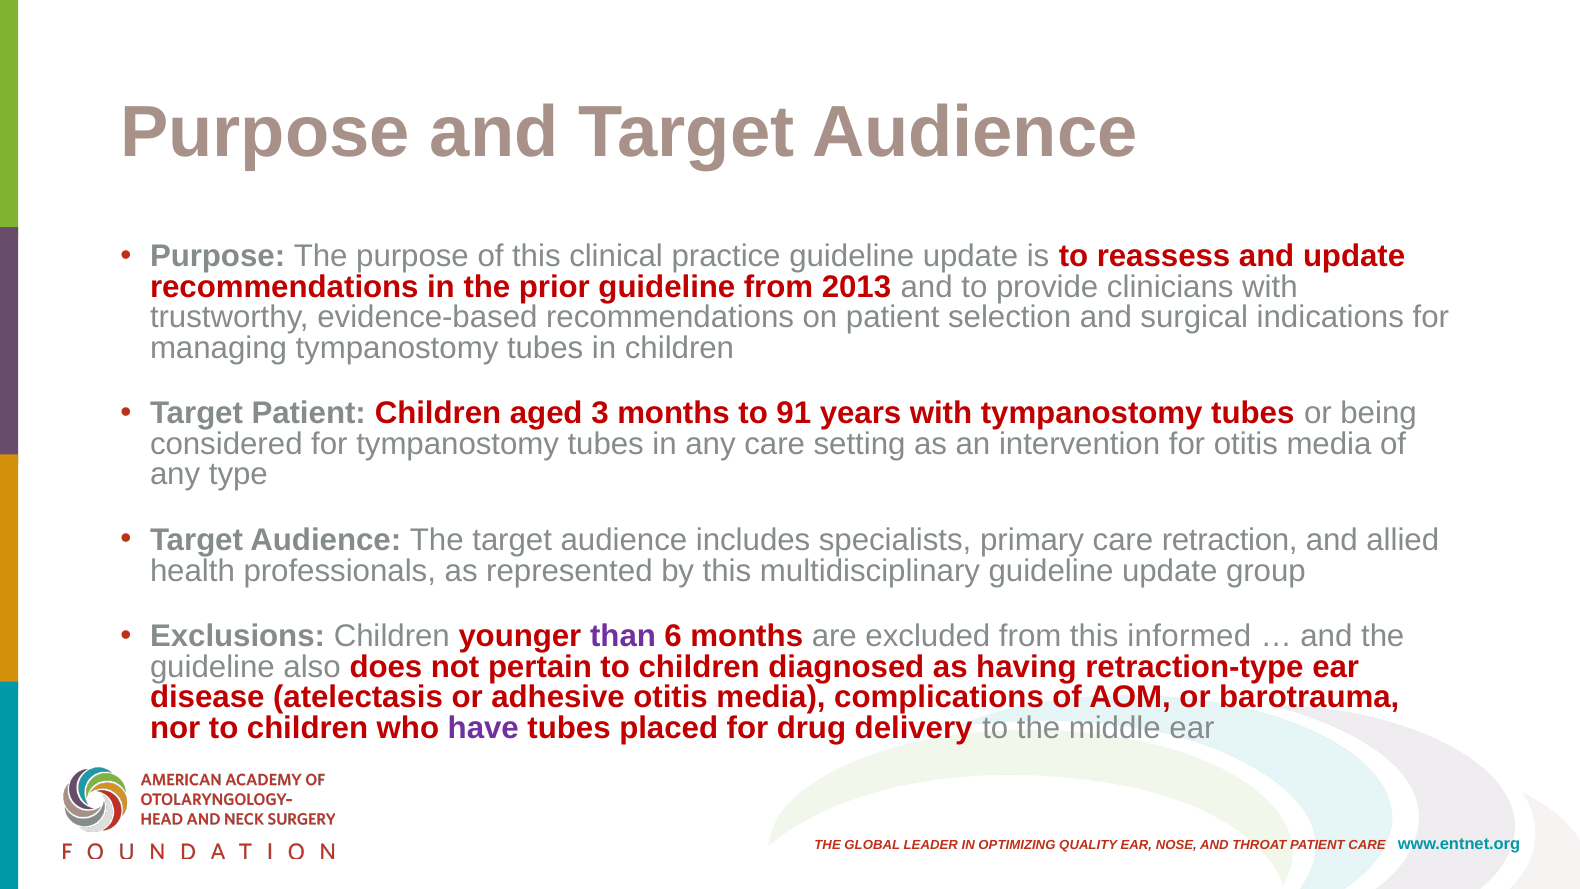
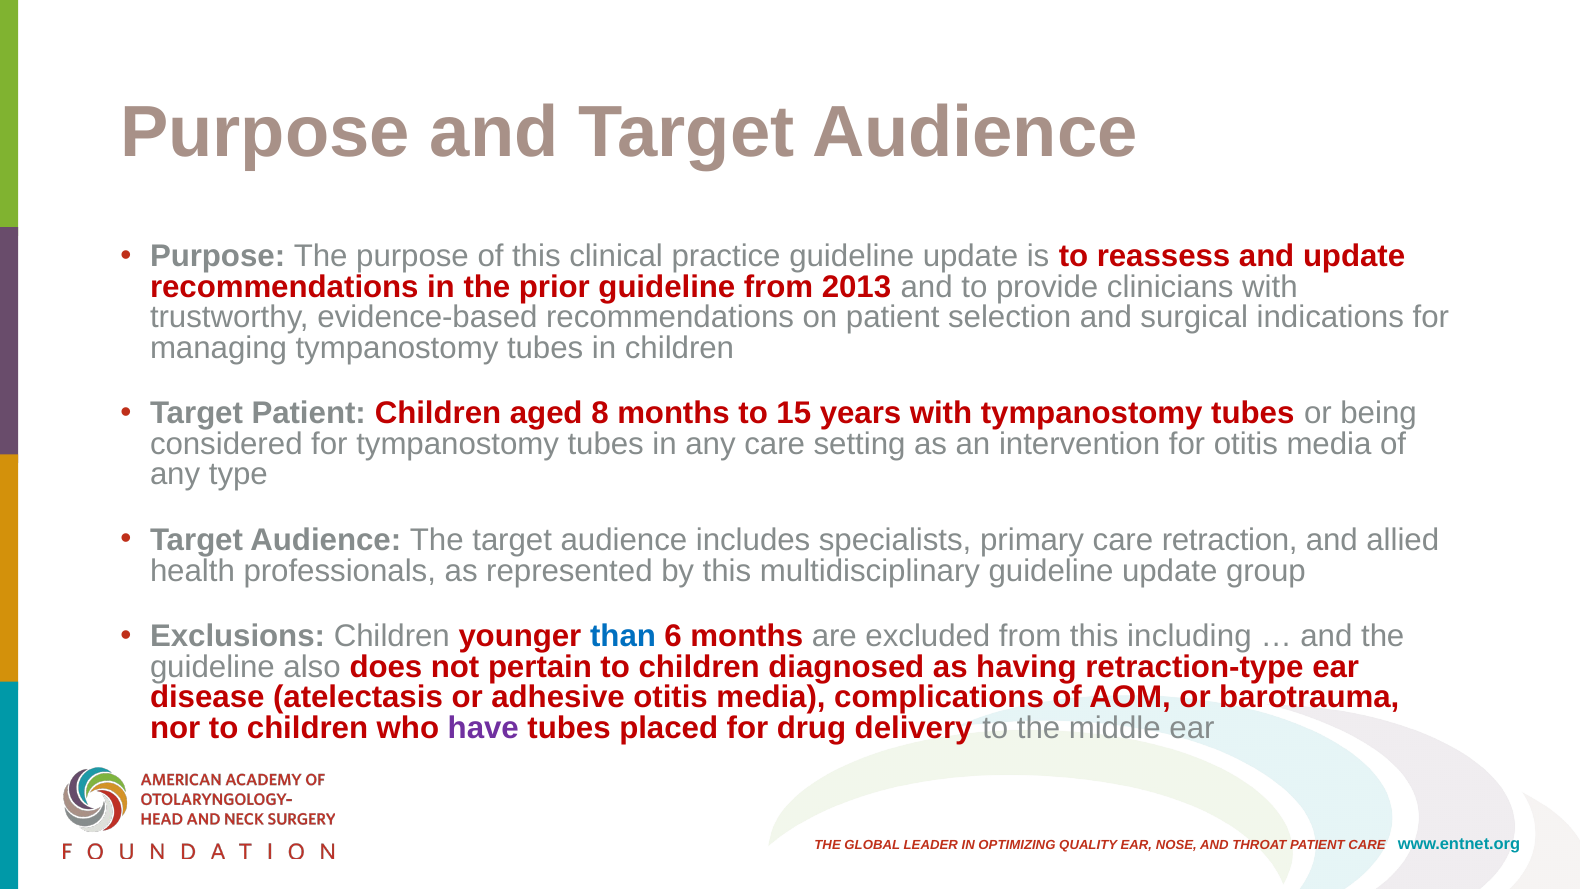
3: 3 -> 8
91: 91 -> 15
than colour: purple -> blue
informed: informed -> including
